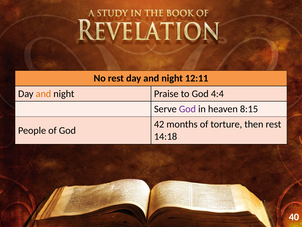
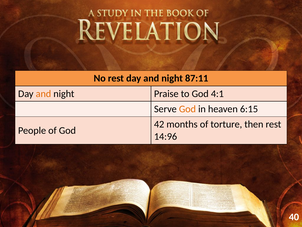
12:11: 12:11 -> 87:11
4:4: 4:4 -> 4:1
God at (187, 109) colour: purple -> orange
8:15: 8:15 -> 6:15
14:18: 14:18 -> 14:96
